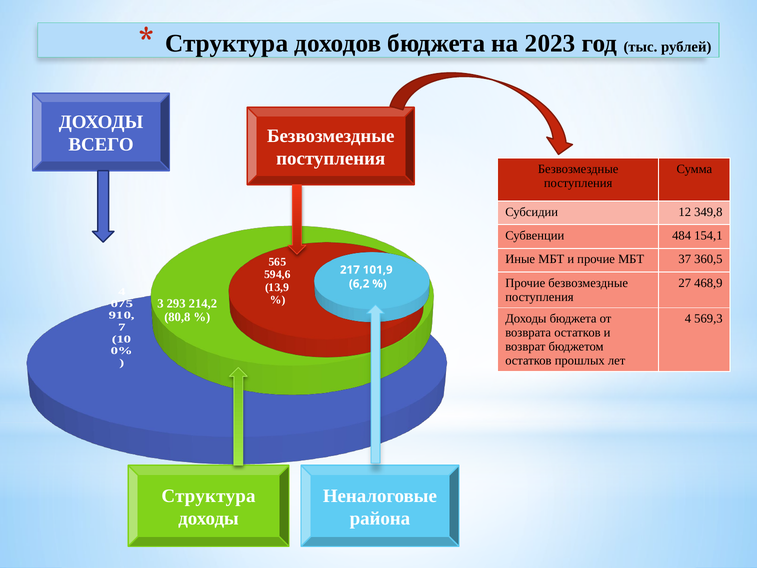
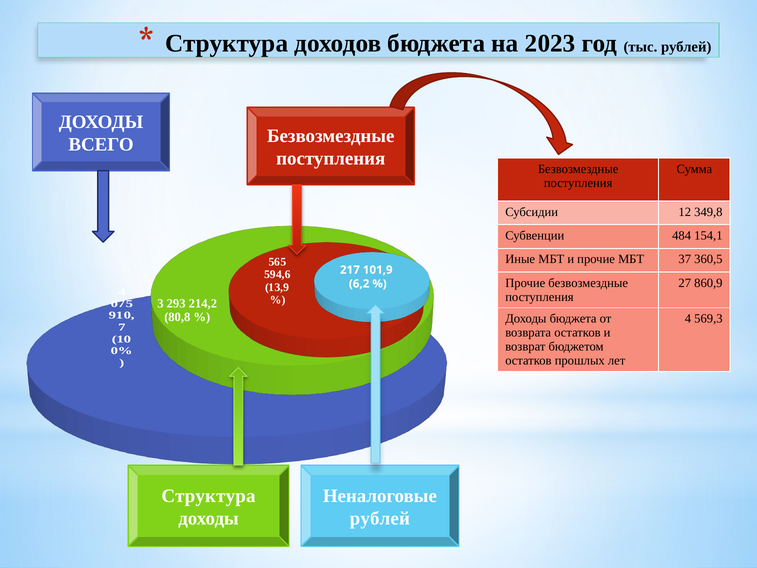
468,9: 468,9 -> 860,9
района at (380, 518): района -> рублей
